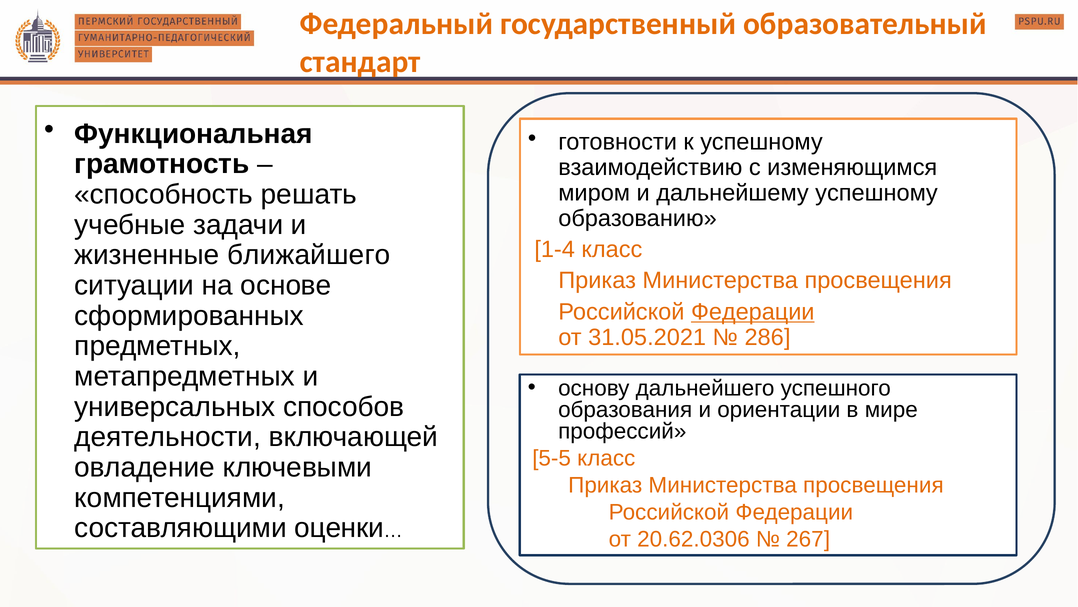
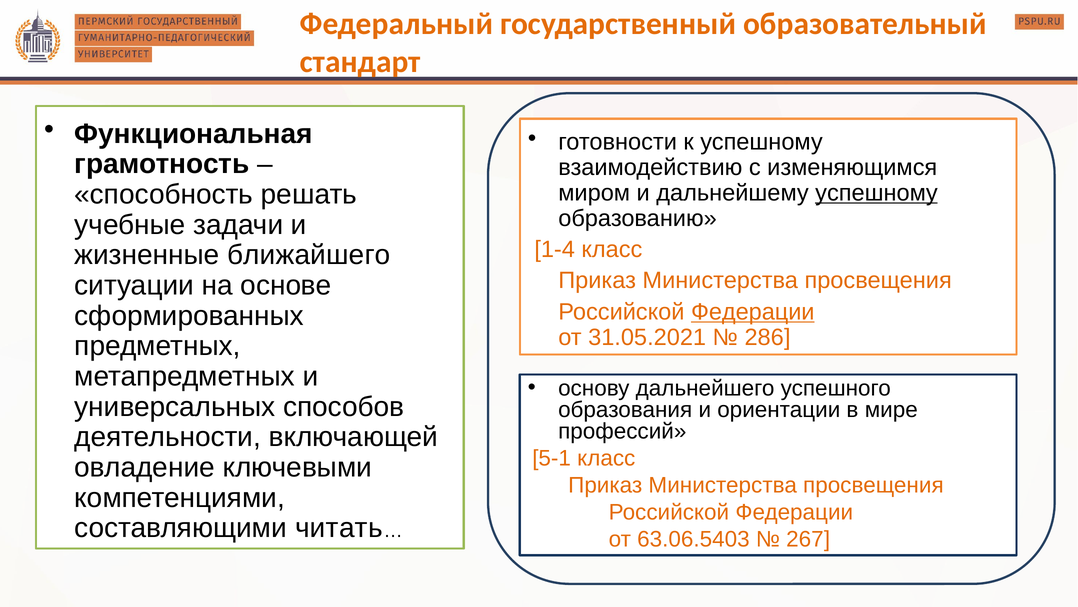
успешному at (876, 193) underline: none -> present
5-5: 5-5 -> 5-1
оценки: оценки -> читать
20.62.0306: 20.62.0306 -> 63.06.5403
